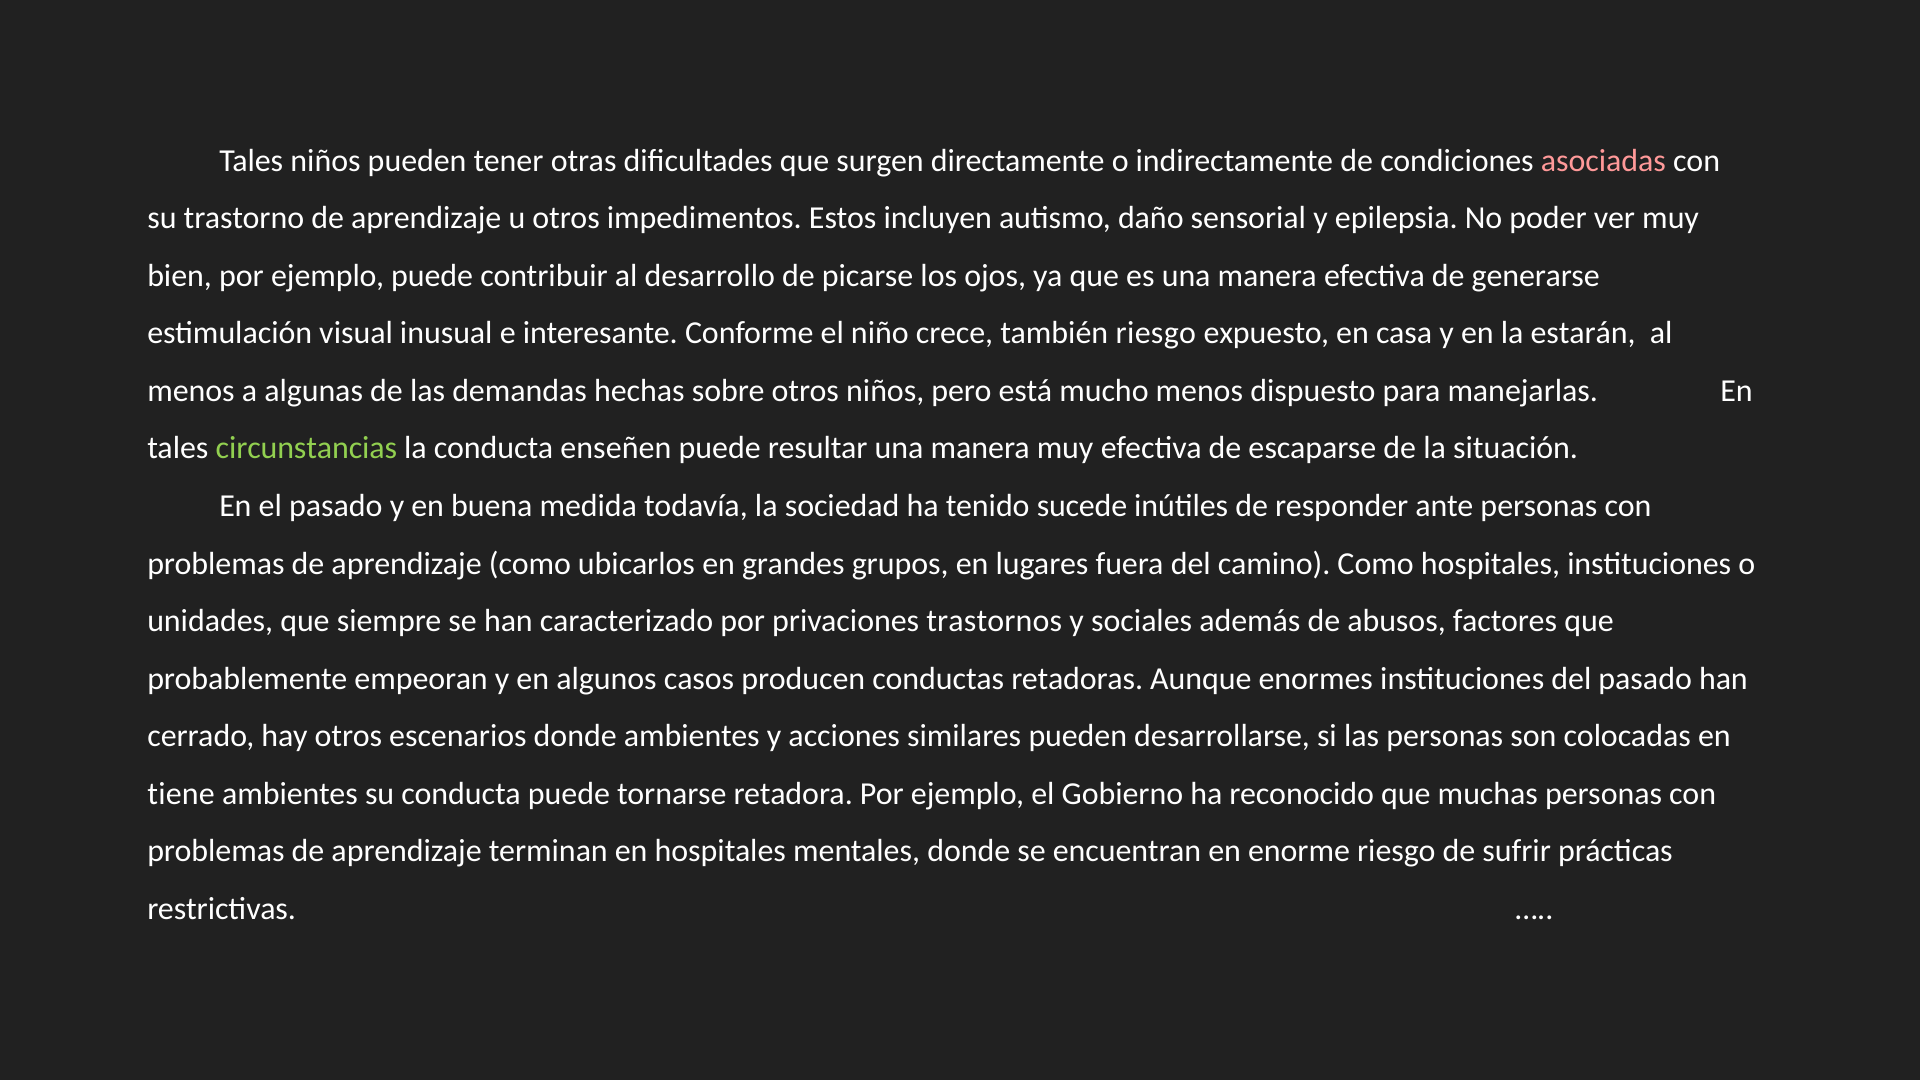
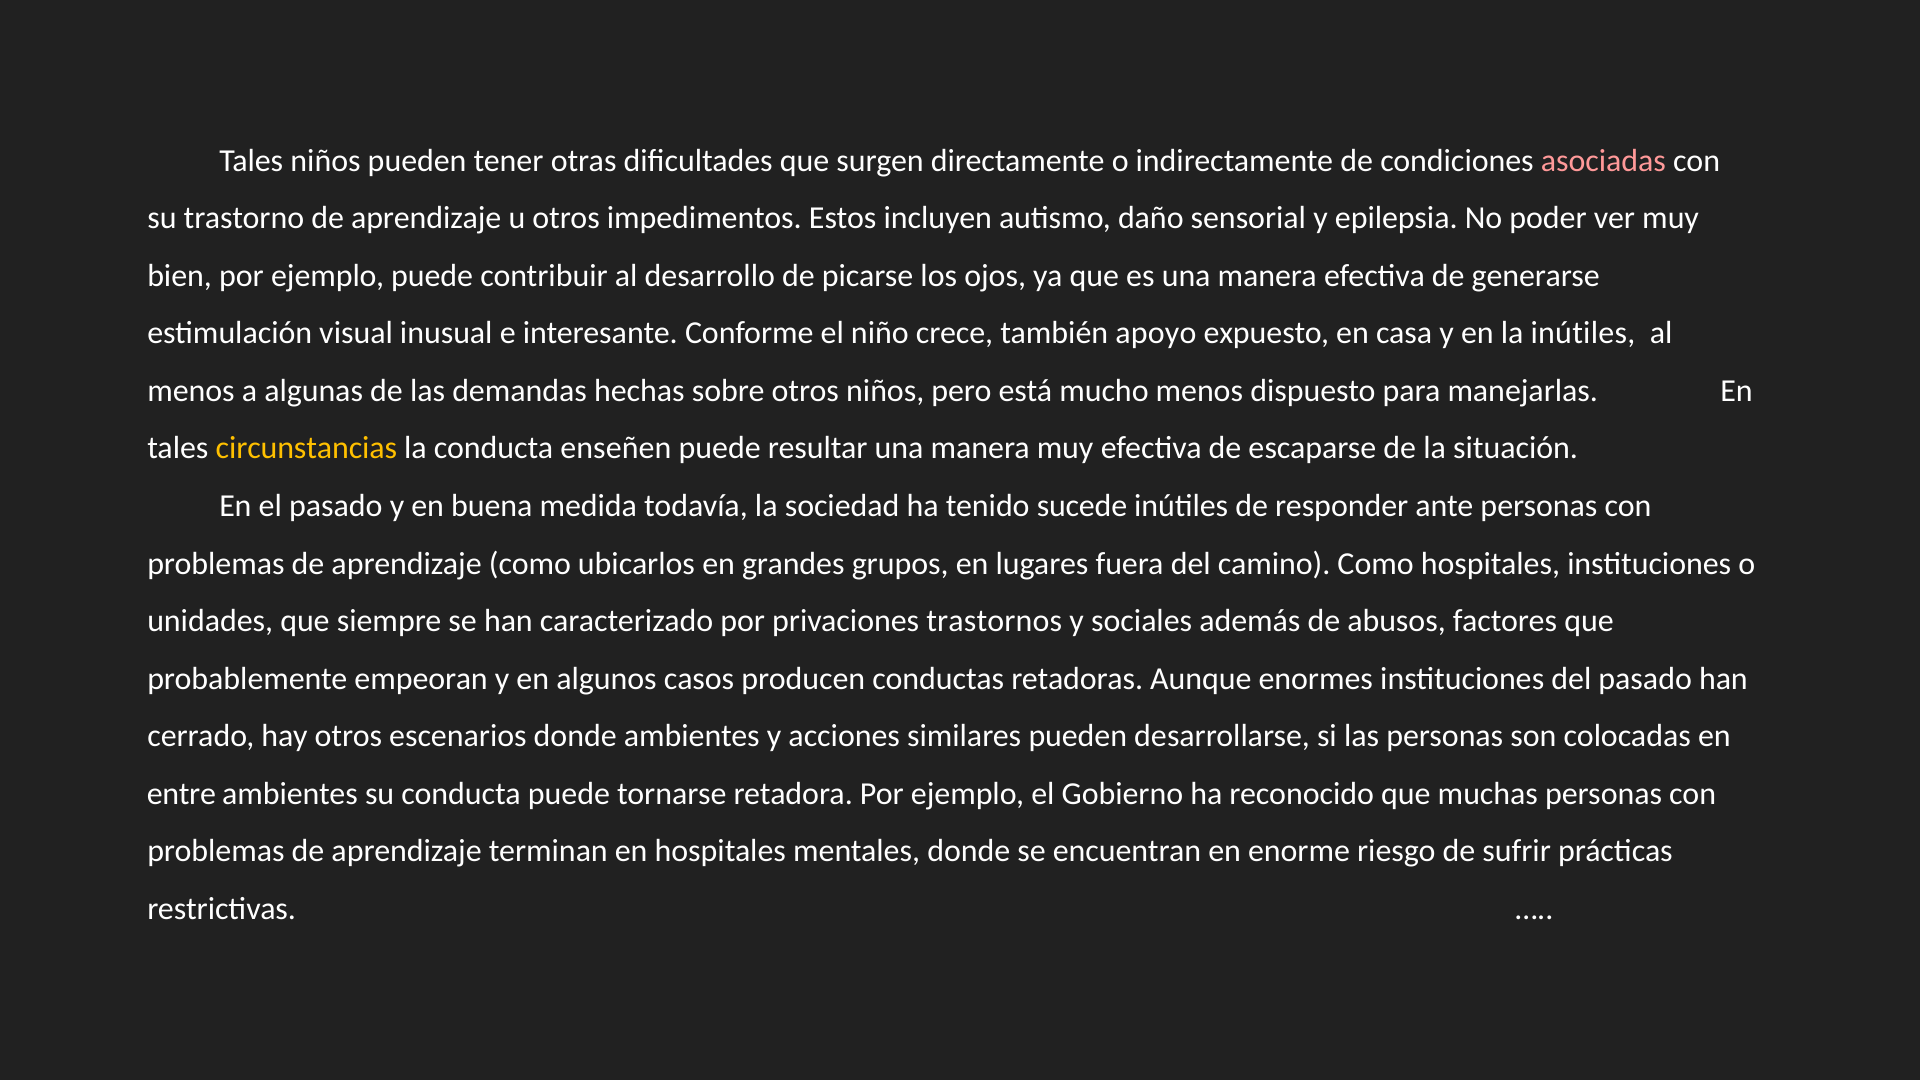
también riesgo: riesgo -> apoyo
la estarán: estarán -> inútiles
circunstancias colour: light green -> yellow
tiene: tiene -> entre
